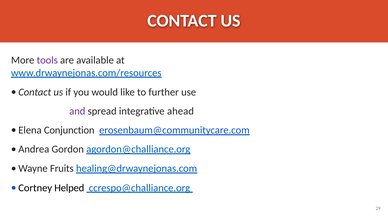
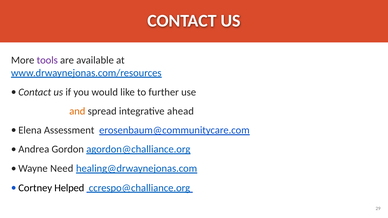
and colour: purple -> orange
Conjunction: Conjunction -> Assessment
Fruits: Fruits -> Need
